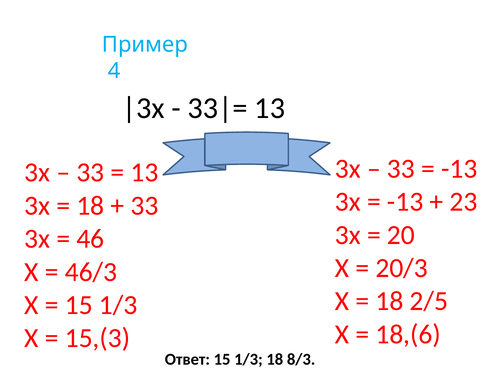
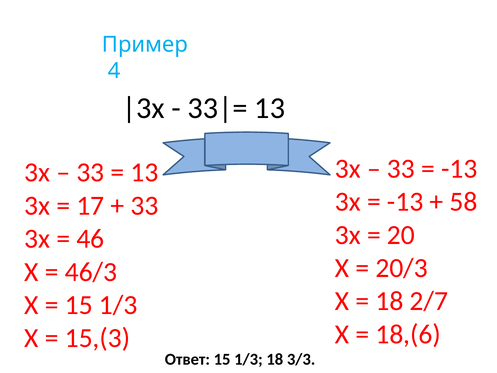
23: 23 -> 58
18 at (90, 205): 18 -> 17
2/5: 2/5 -> 2/7
8/3: 8/3 -> 3/3
